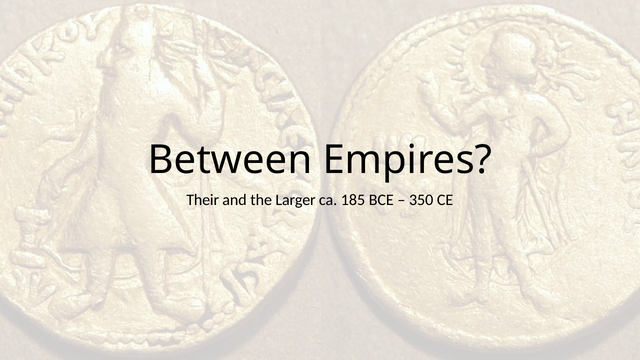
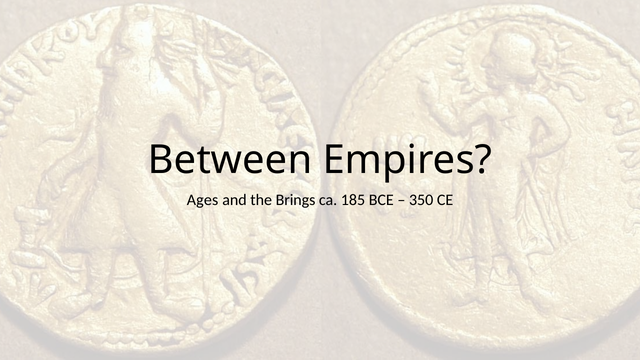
Their: Their -> Ages
Larger: Larger -> Brings
